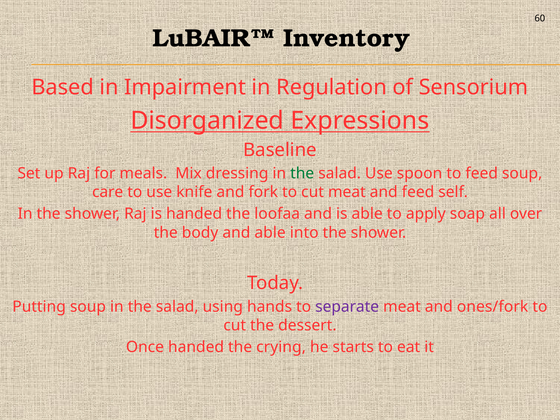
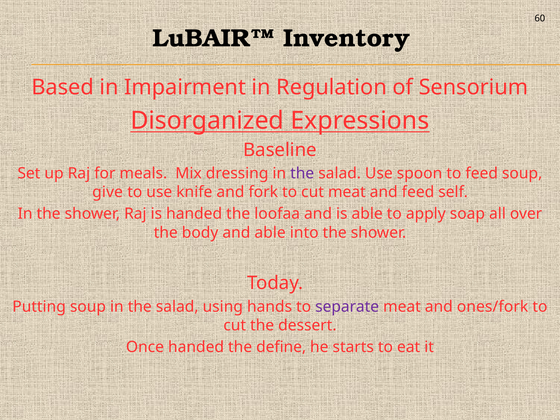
the at (302, 173) colour: green -> purple
care: care -> give
crying: crying -> define
